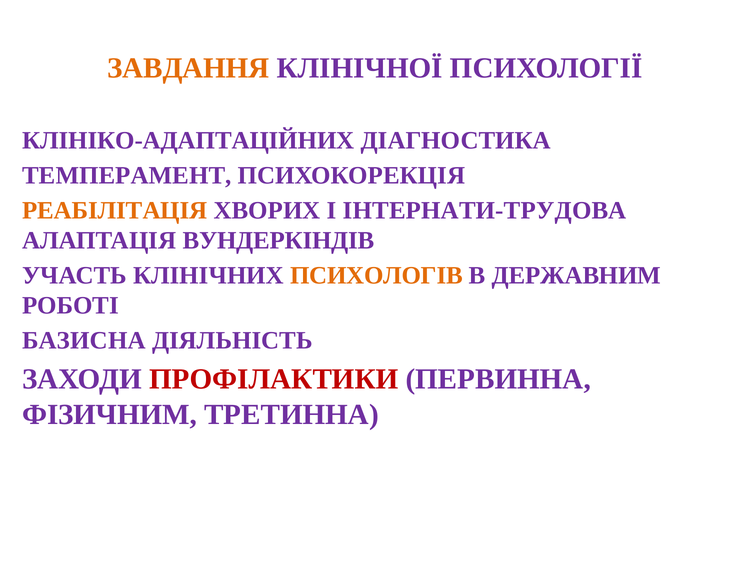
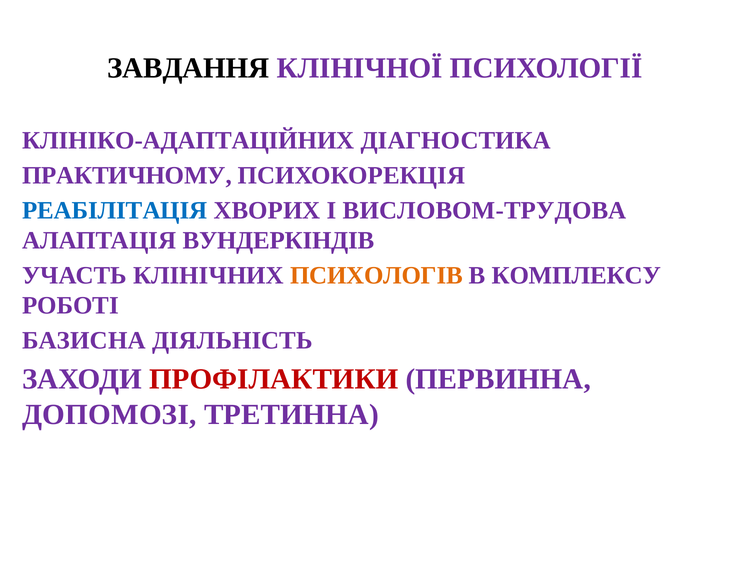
ЗАВДАННЯ colour: orange -> black
ТЕМПЕРАМЕНТ: ТЕМПЕРАМЕНТ -> ПРАКТИЧНОМУ
РЕАБІЛІТАЦІЯ colour: orange -> blue
ІНТЕРНАТИ-ТРУДОВА: ІНТЕРНАТИ-ТРУДОВА -> ВИСЛОВОМ-ТРУДОВА
ДЕРЖАВНИМ: ДЕРЖАВНИМ -> КОМПЛЕКСУ
ФІЗИЧНИМ: ФІЗИЧНИМ -> ДОПОМОЗІ
